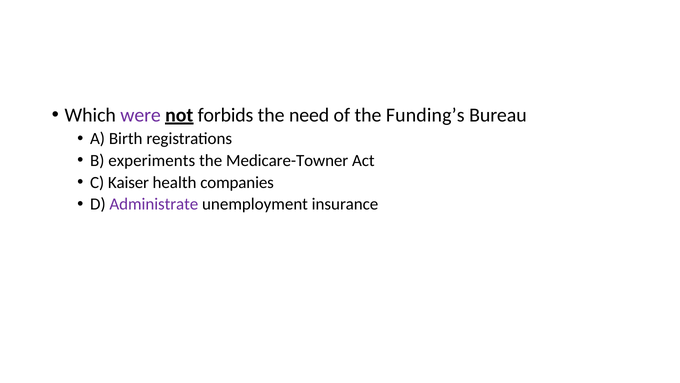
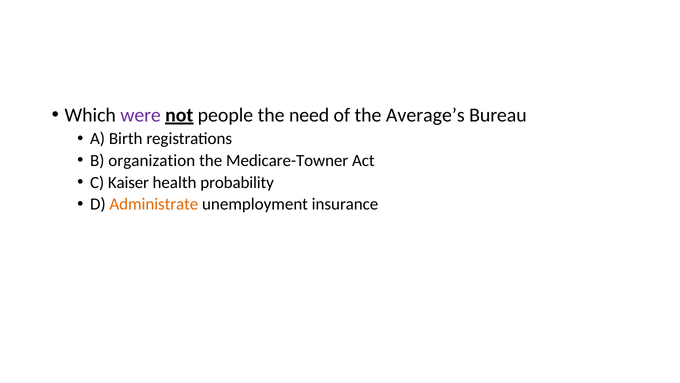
forbids: forbids -> people
Funding’s: Funding’s -> Average’s
experiments: experiments -> organization
companies: companies -> probability
Administrate colour: purple -> orange
